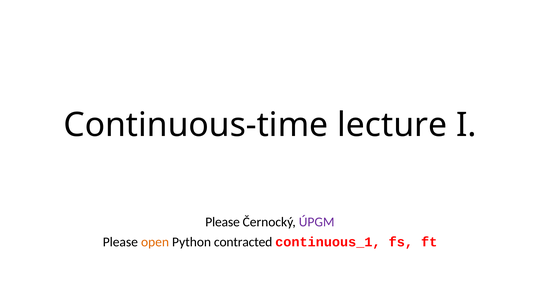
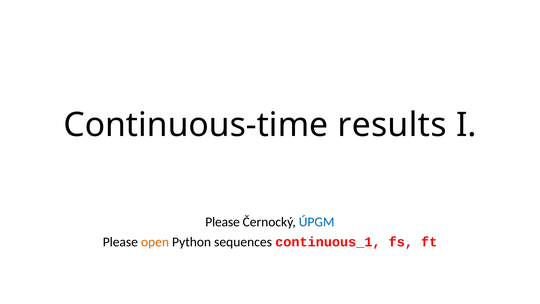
lecture: lecture -> results
ÚPGM colour: purple -> blue
contracted: contracted -> sequences
